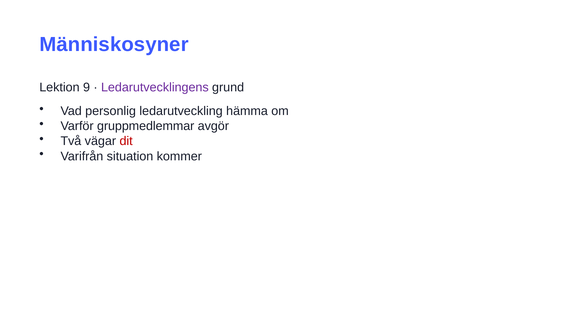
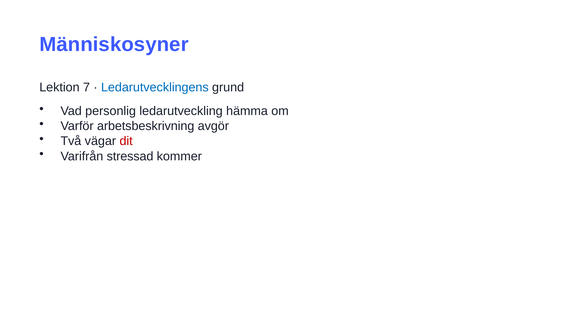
9: 9 -> 7
Ledarutvecklingens colour: purple -> blue
gruppmedlemmar: gruppmedlemmar -> arbetsbeskrivning
situation: situation -> stressad
